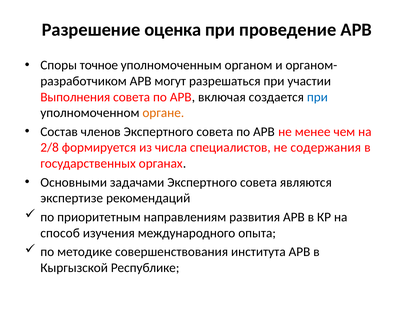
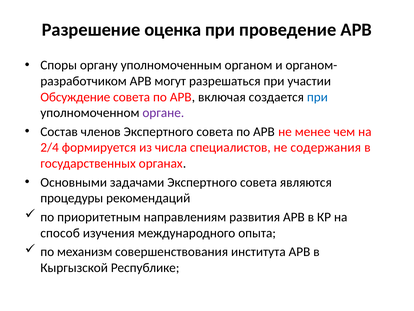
точное: точное -> органу
Выполнения: Выполнения -> Обсуждение
органе colour: orange -> purple
2/8: 2/8 -> 2/4
экспертизе: экспертизе -> процедуры
методике: методике -> механизм
